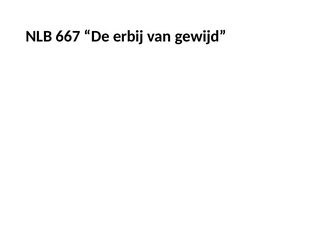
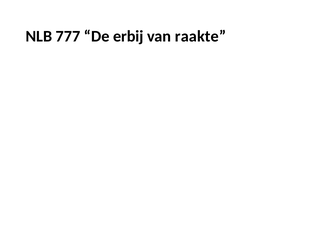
667: 667 -> 777
gewijd: gewijd -> raakte
